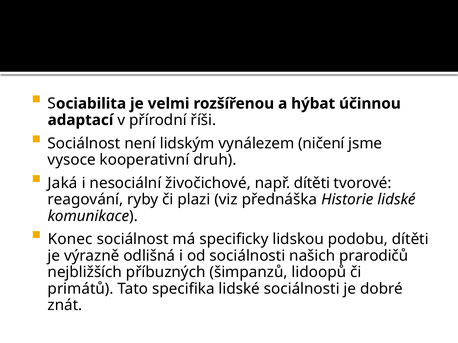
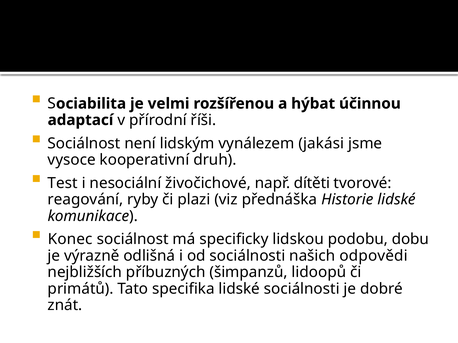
ničení: ničení -> jakási
Jaká: Jaká -> Test
podobu dítěti: dítěti -> dobu
prarodičů: prarodičů -> odpovědi
